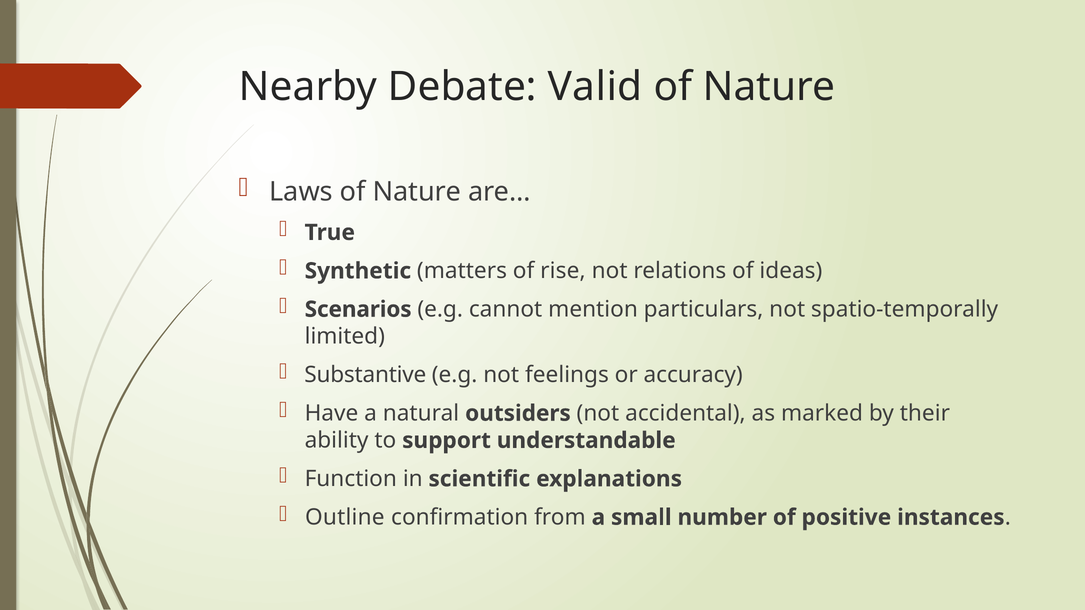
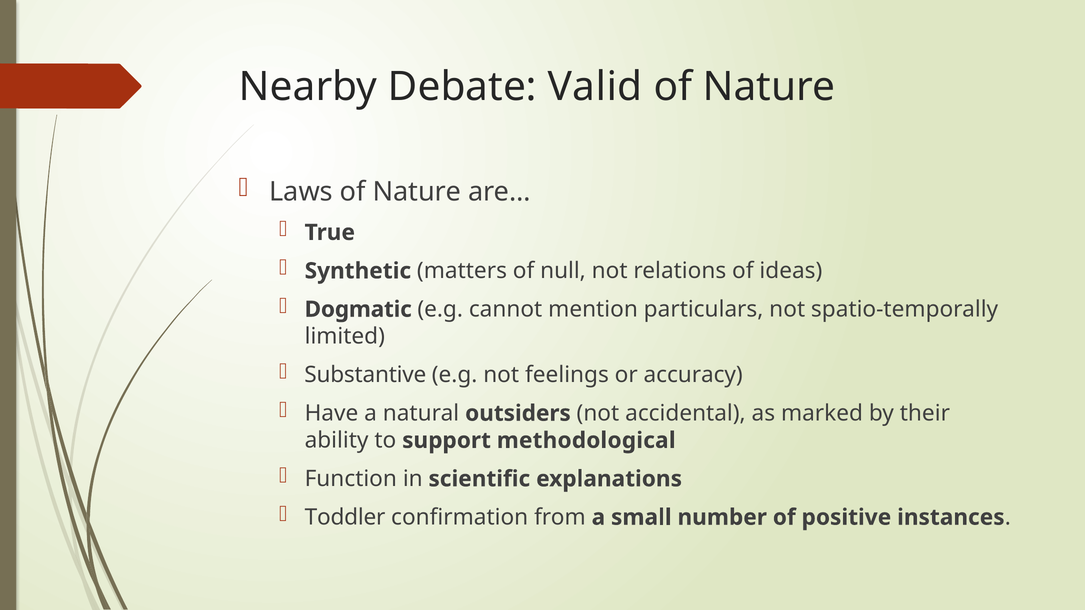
rise: rise -> null
Scenarios: Scenarios -> Dogmatic
understandable: understandable -> methodological
Outline: Outline -> Toddler
